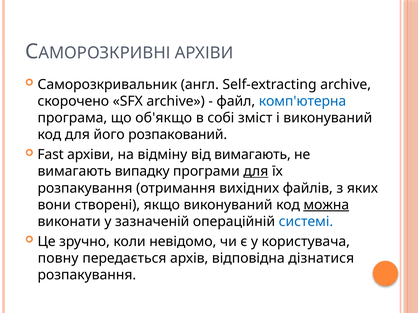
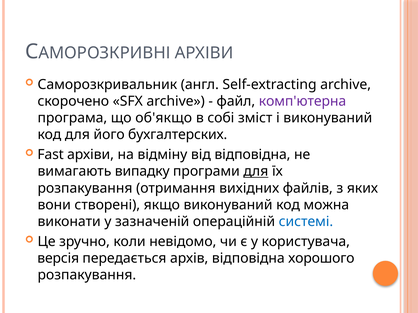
комп'ютерна colour: blue -> purple
розпакований: розпакований -> бухгалтерских
від вимагають: вимагають -> відповідна
можна underline: present -> none
повну: повну -> версія
дізнатися: дізнатися -> хорошого
